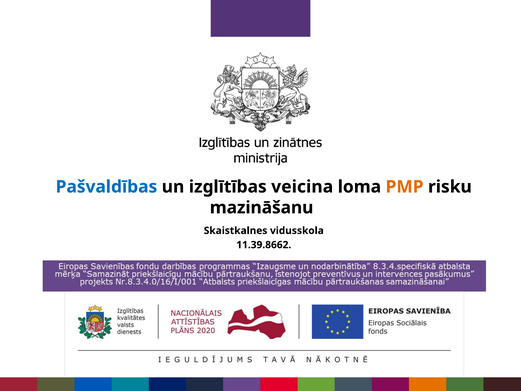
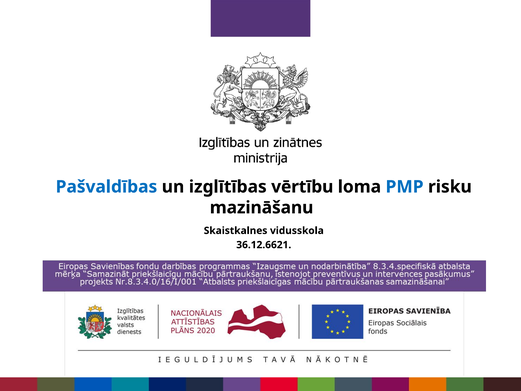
veicina: veicina -> vērtību
PMP colour: orange -> blue
11.39.8662: 11.39.8662 -> 36.12.6621
